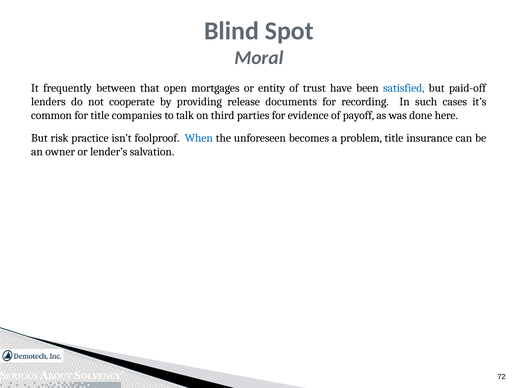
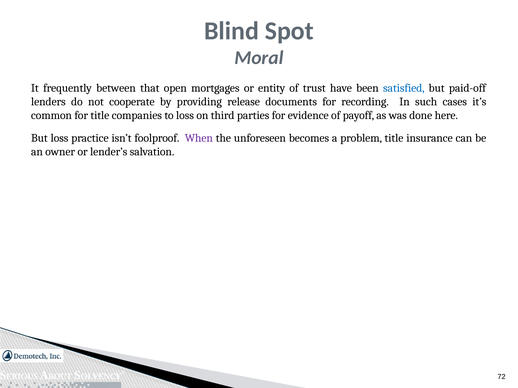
to talk: talk -> loss
But risk: risk -> loss
When colour: blue -> purple
